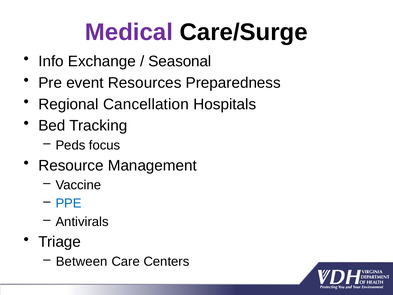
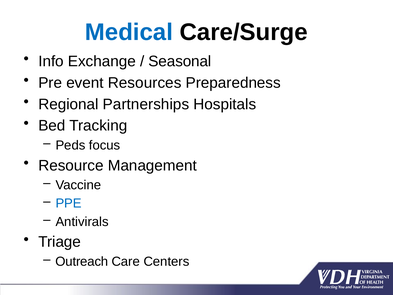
Medical colour: purple -> blue
Cancellation: Cancellation -> Partnerships
Between: Between -> Outreach
